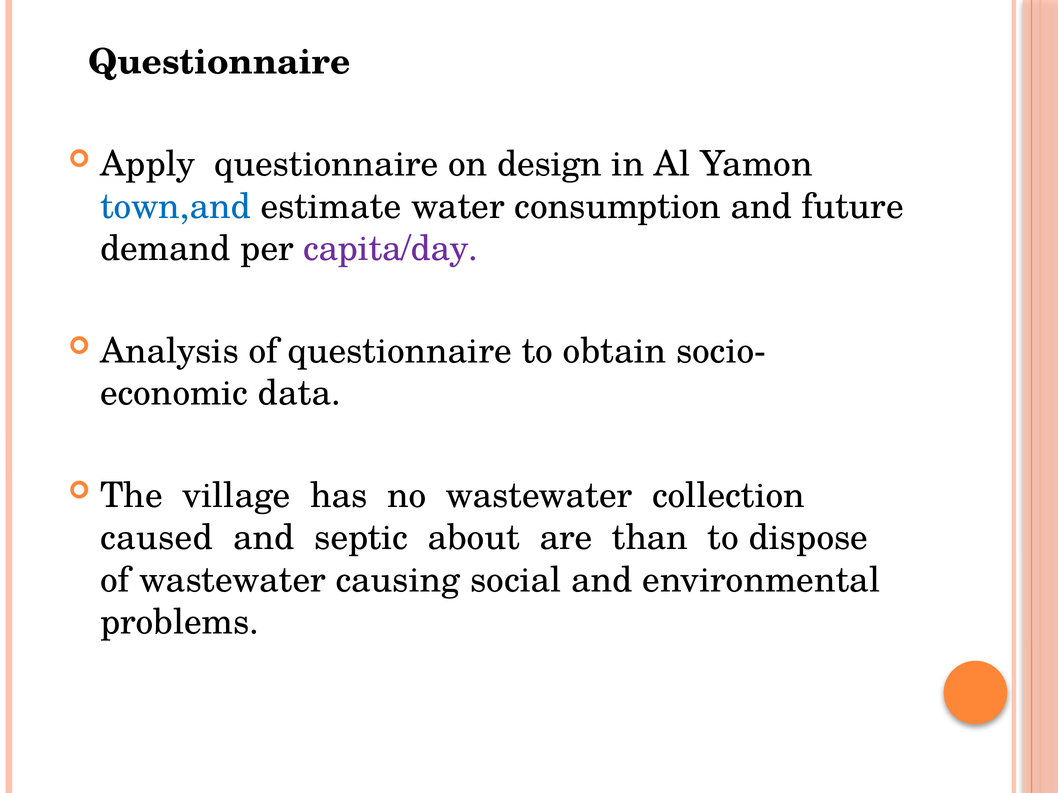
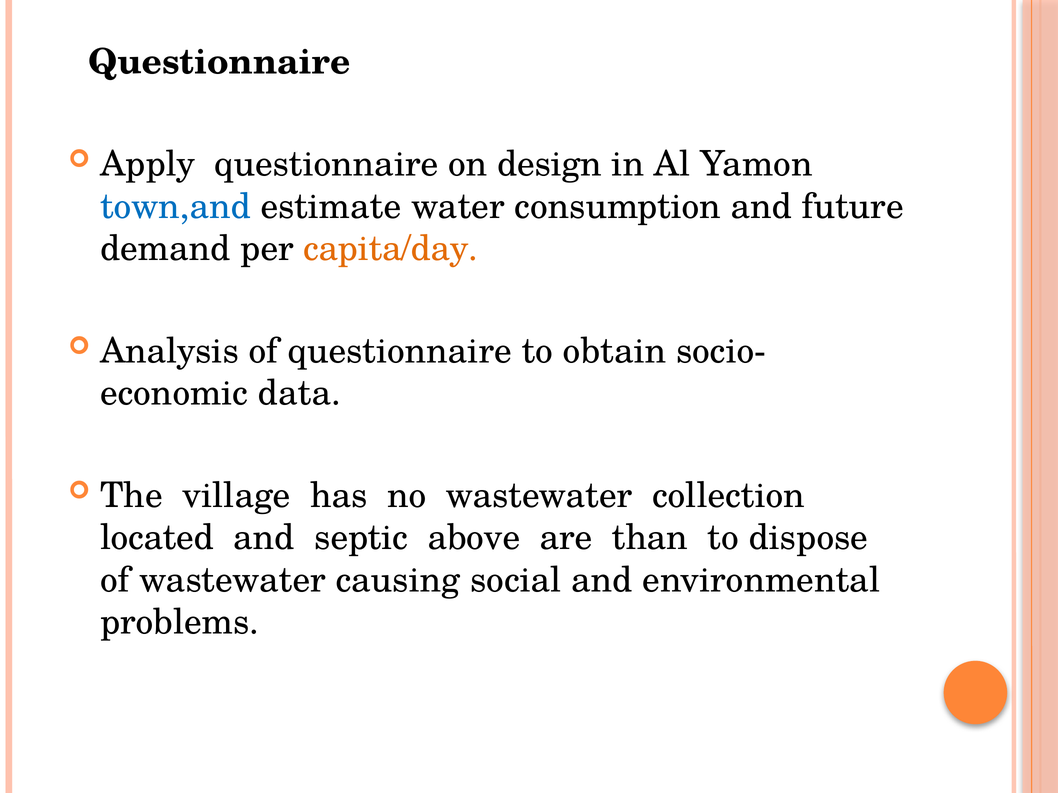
capita/day colour: purple -> orange
caused: caused -> located
about: about -> above
